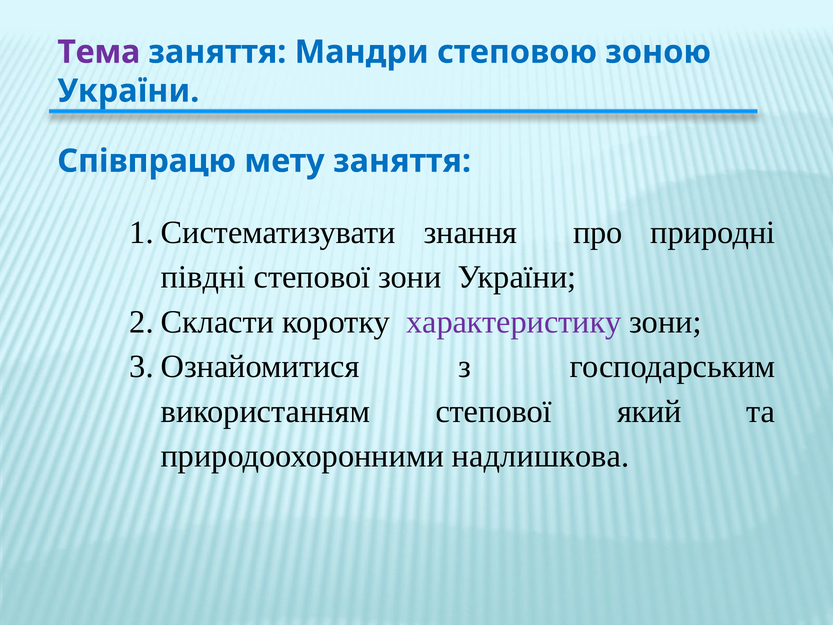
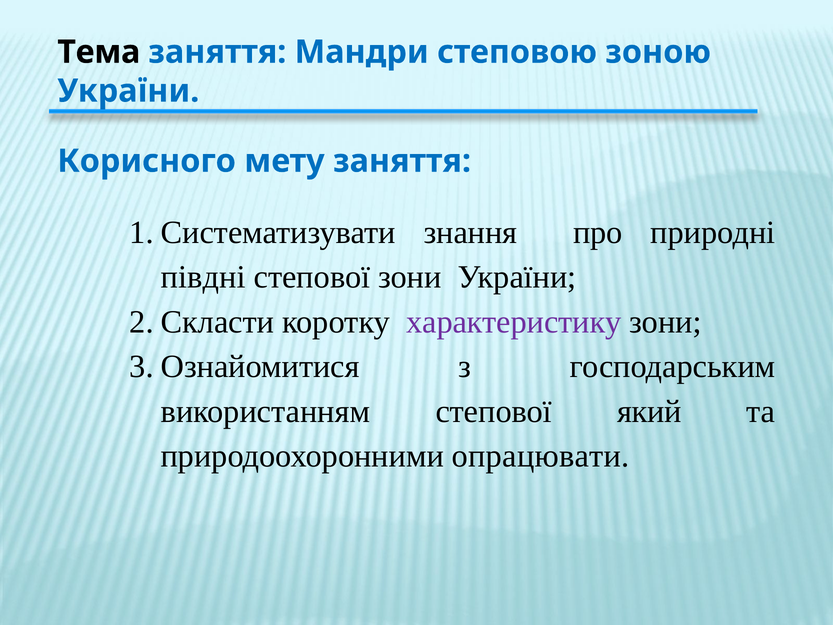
Тема colour: purple -> black
Співпрацю: Співпрацю -> Корисного
надлишкова: надлишкова -> опрацювати
